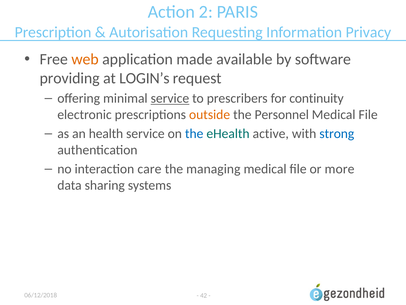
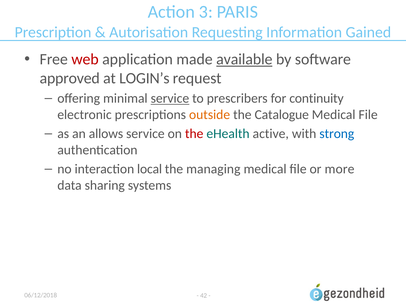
2: 2 -> 3
Privacy: Privacy -> Gained
web colour: orange -> red
available underline: none -> present
providing: providing -> approved
Personnel: Personnel -> Catalogue
health: health -> allows
the at (194, 134) colour: blue -> red
care: care -> local
